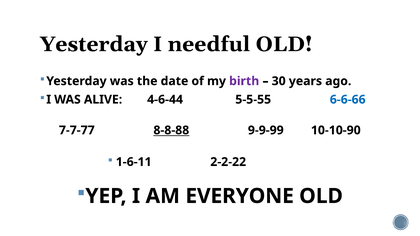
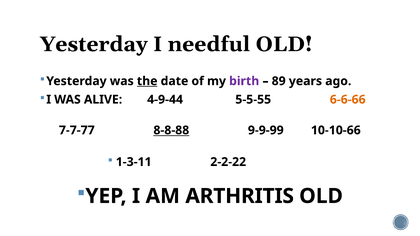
the underline: none -> present
30: 30 -> 89
4-6-44: 4-6-44 -> 4-9-44
6-6-66 colour: blue -> orange
10-10-90: 10-10-90 -> 10-10-66
1-6-11: 1-6-11 -> 1-3-11
EVERYONE: EVERYONE -> ARTHRITIS
